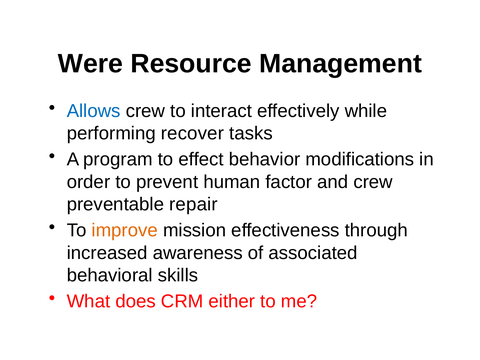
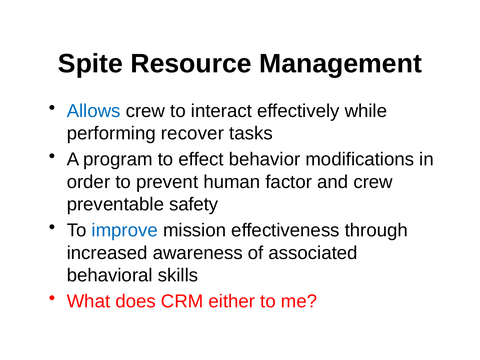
Were: Were -> Spite
repair: repair -> safety
improve colour: orange -> blue
